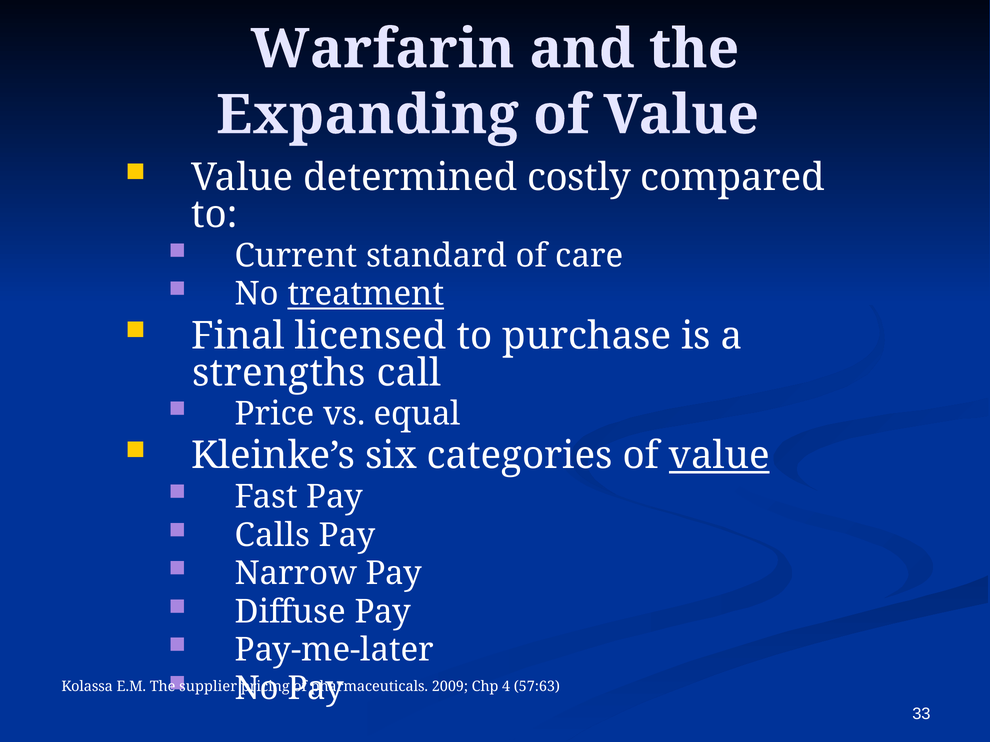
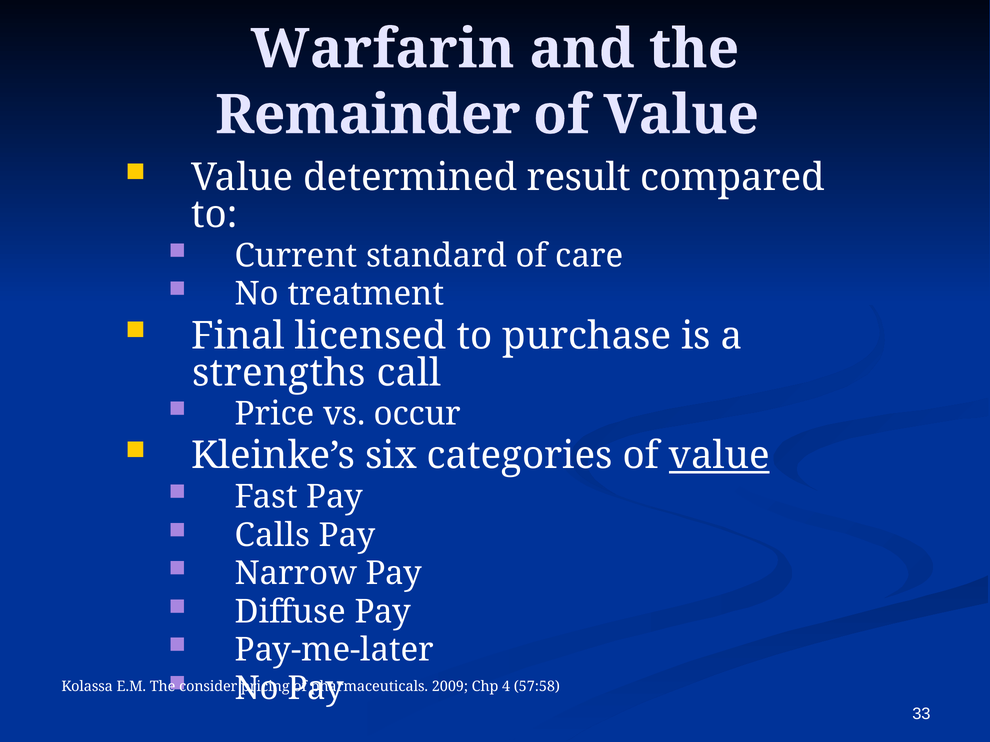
Expanding: Expanding -> Remainder
costly: costly -> result
treatment underline: present -> none
equal: equal -> occur
supplier: supplier -> consider
57:63: 57:63 -> 57:58
